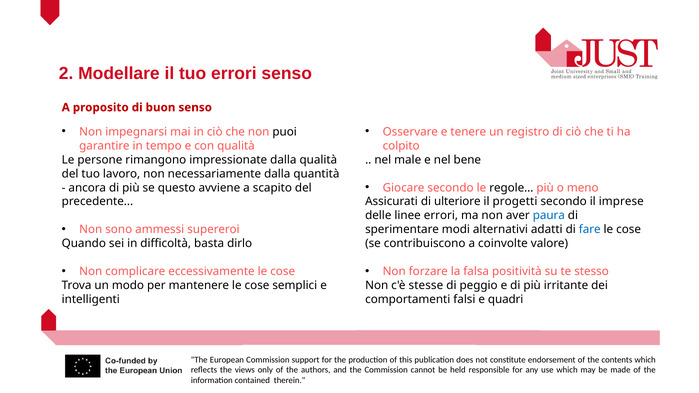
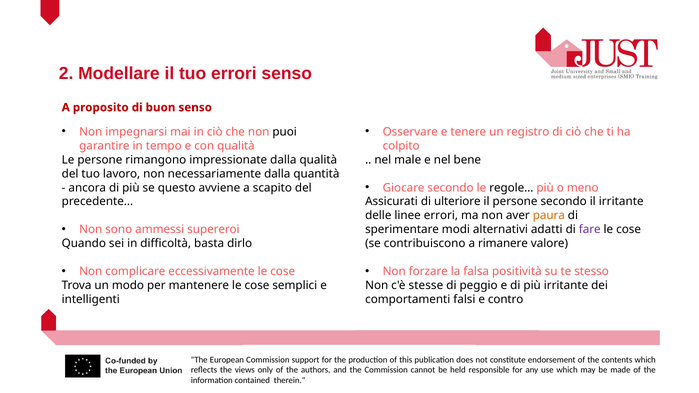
il progetti: progetti -> persone
il imprese: imprese -> irritante
paura colour: blue -> orange
fare colour: blue -> purple
coinvolte: coinvolte -> rimanere
quadri: quadri -> contro
